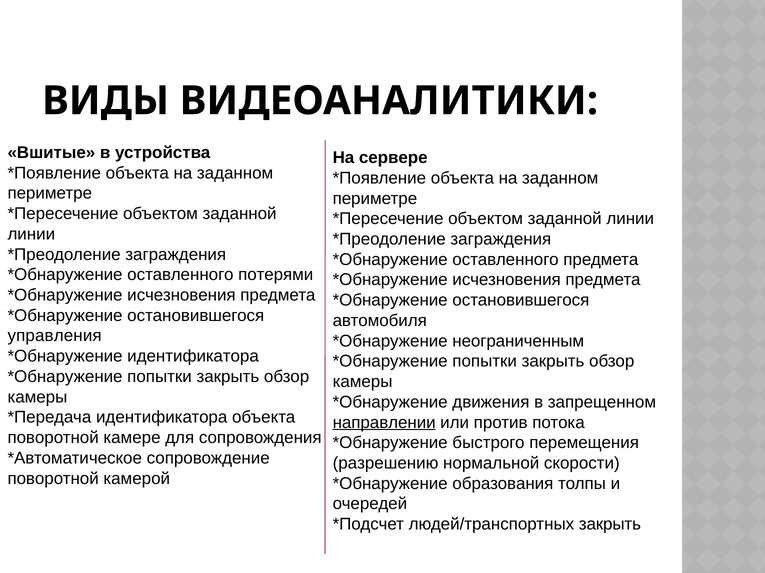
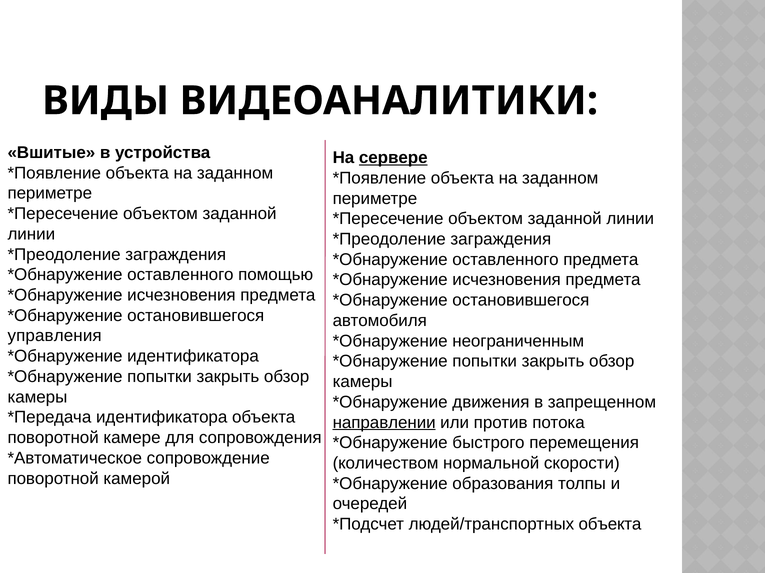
сервере underline: none -> present
потерями: потерями -> помощью
разрешению: разрешению -> количеством
людей/транспортных закрыть: закрыть -> объекта
